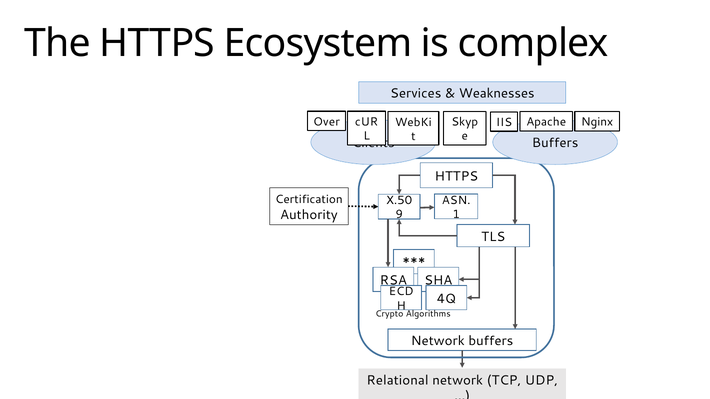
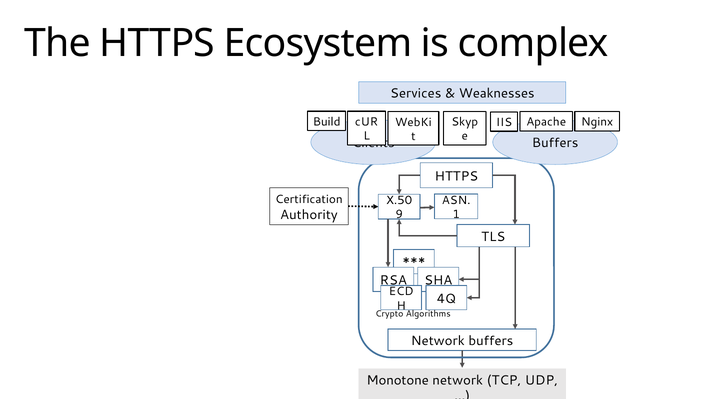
Over: Over -> Build
Relational: Relational -> Monotone
